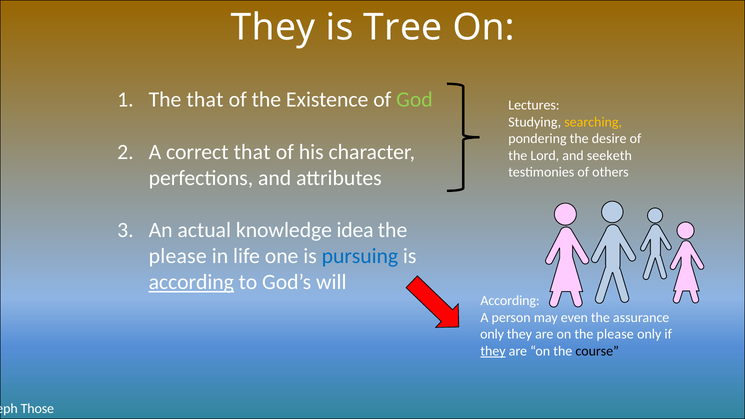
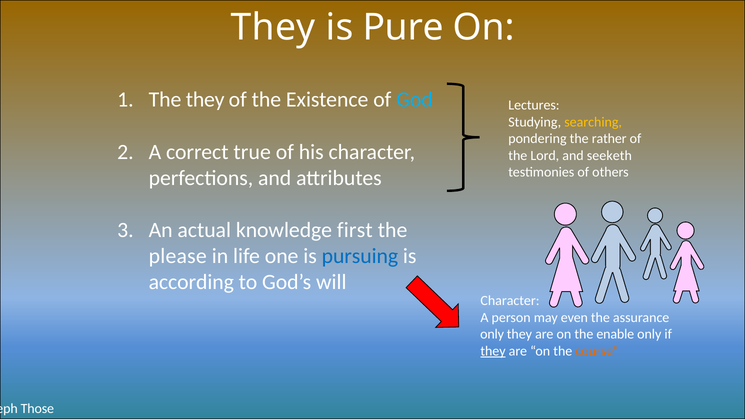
Tree: Tree -> Pure
The that: that -> they
God colour: light green -> light blue
desire: desire -> rather
correct that: that -> true
idea: idea -> first
according at (191, 282) underline: present -> none
According at (510, 301): According -> Character
on the please: please -> enable
course colour: black -> orange
